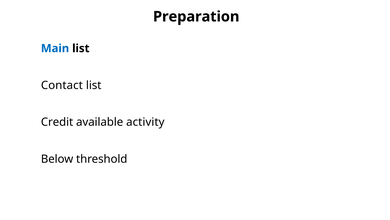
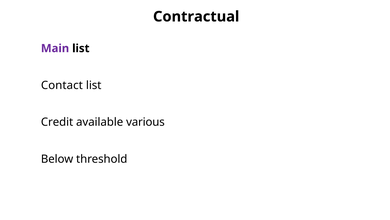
Preparation: Preparation -> Contractual
Main colour: blue -> purple
activity: activity -> various
